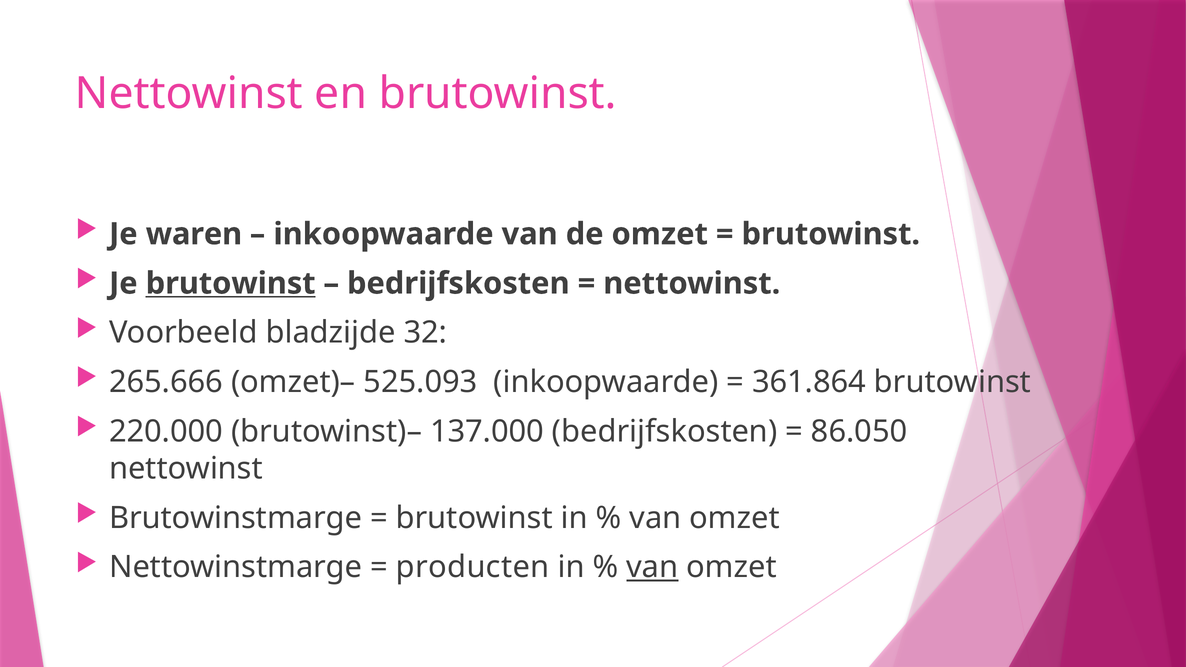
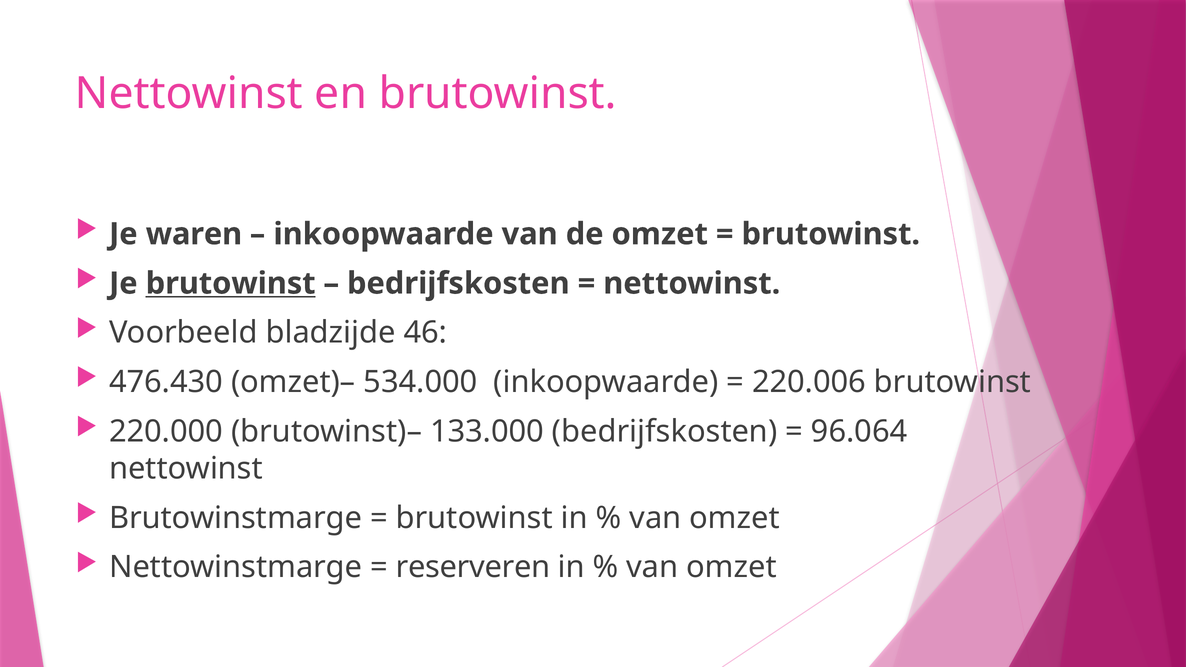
32: 32 -> 46
265.666: 265.666 -> 476.430
525.093: 525.093 -> 534.000
361.864: 361.864 -> 220.006
137.000: 137.000 -> 133.000
86.050: 86.050 -> 96.064
producten: producten -> reserveren
van at (652, 567) underline: present -> none
